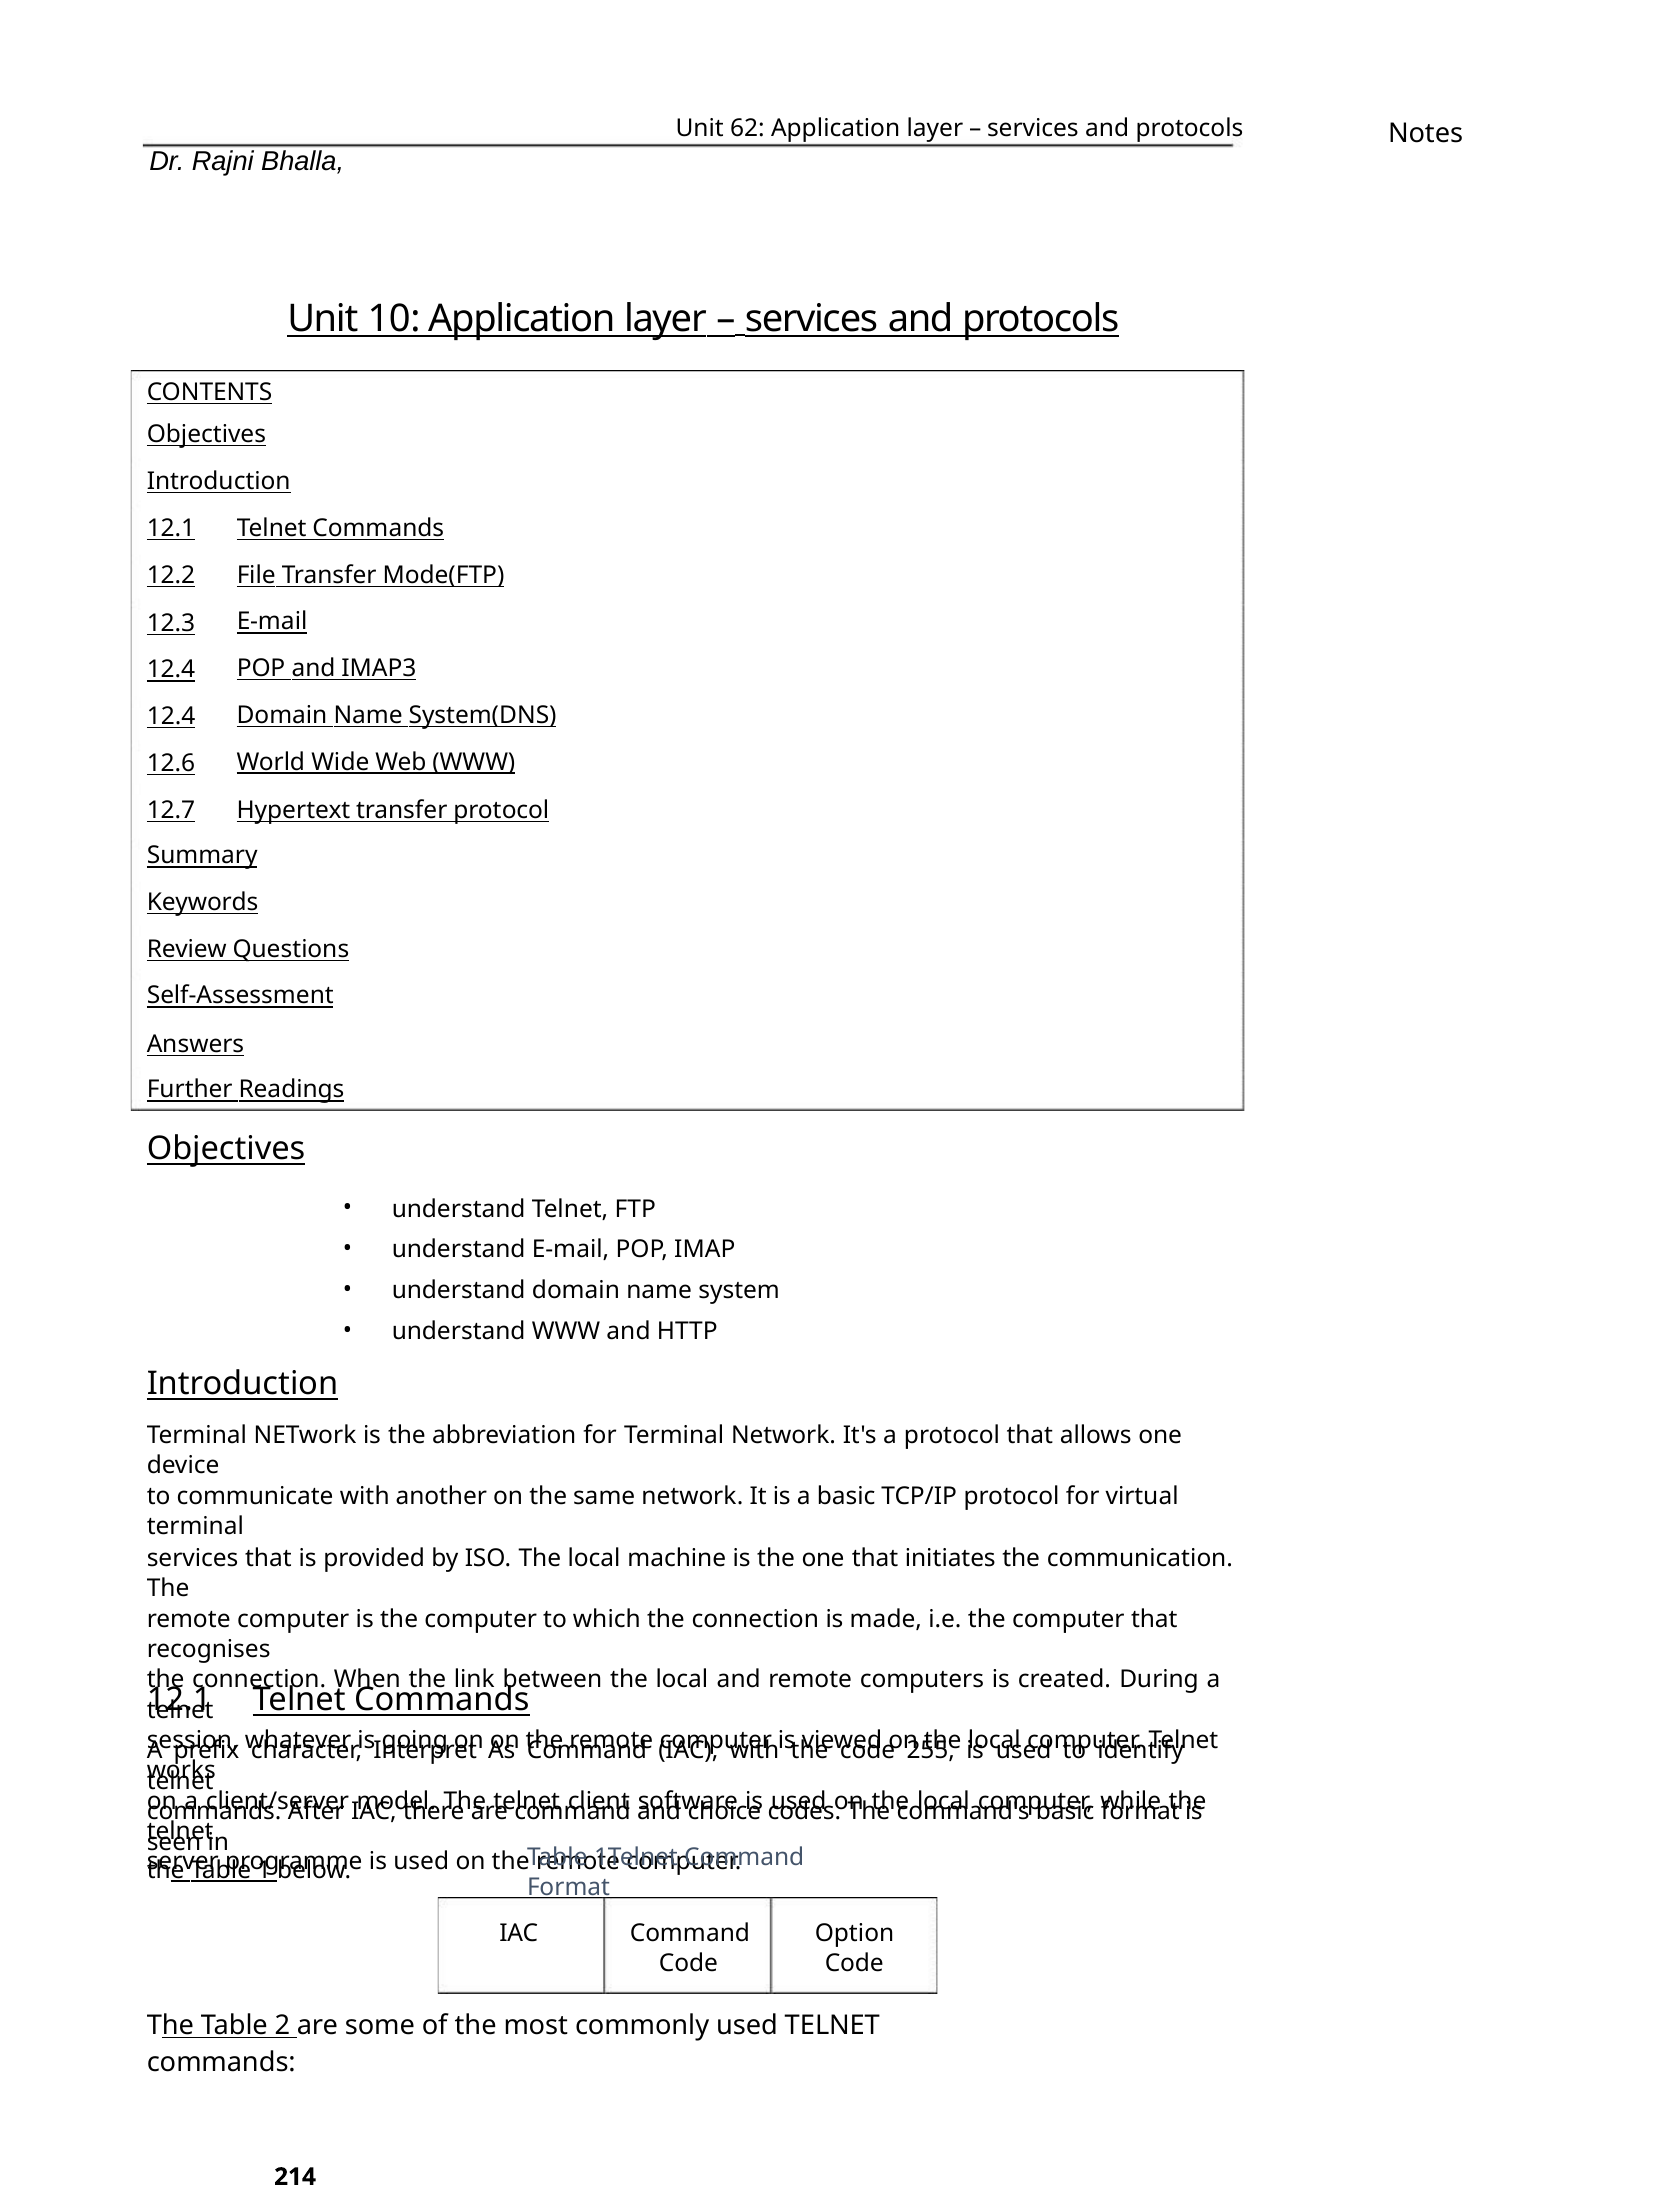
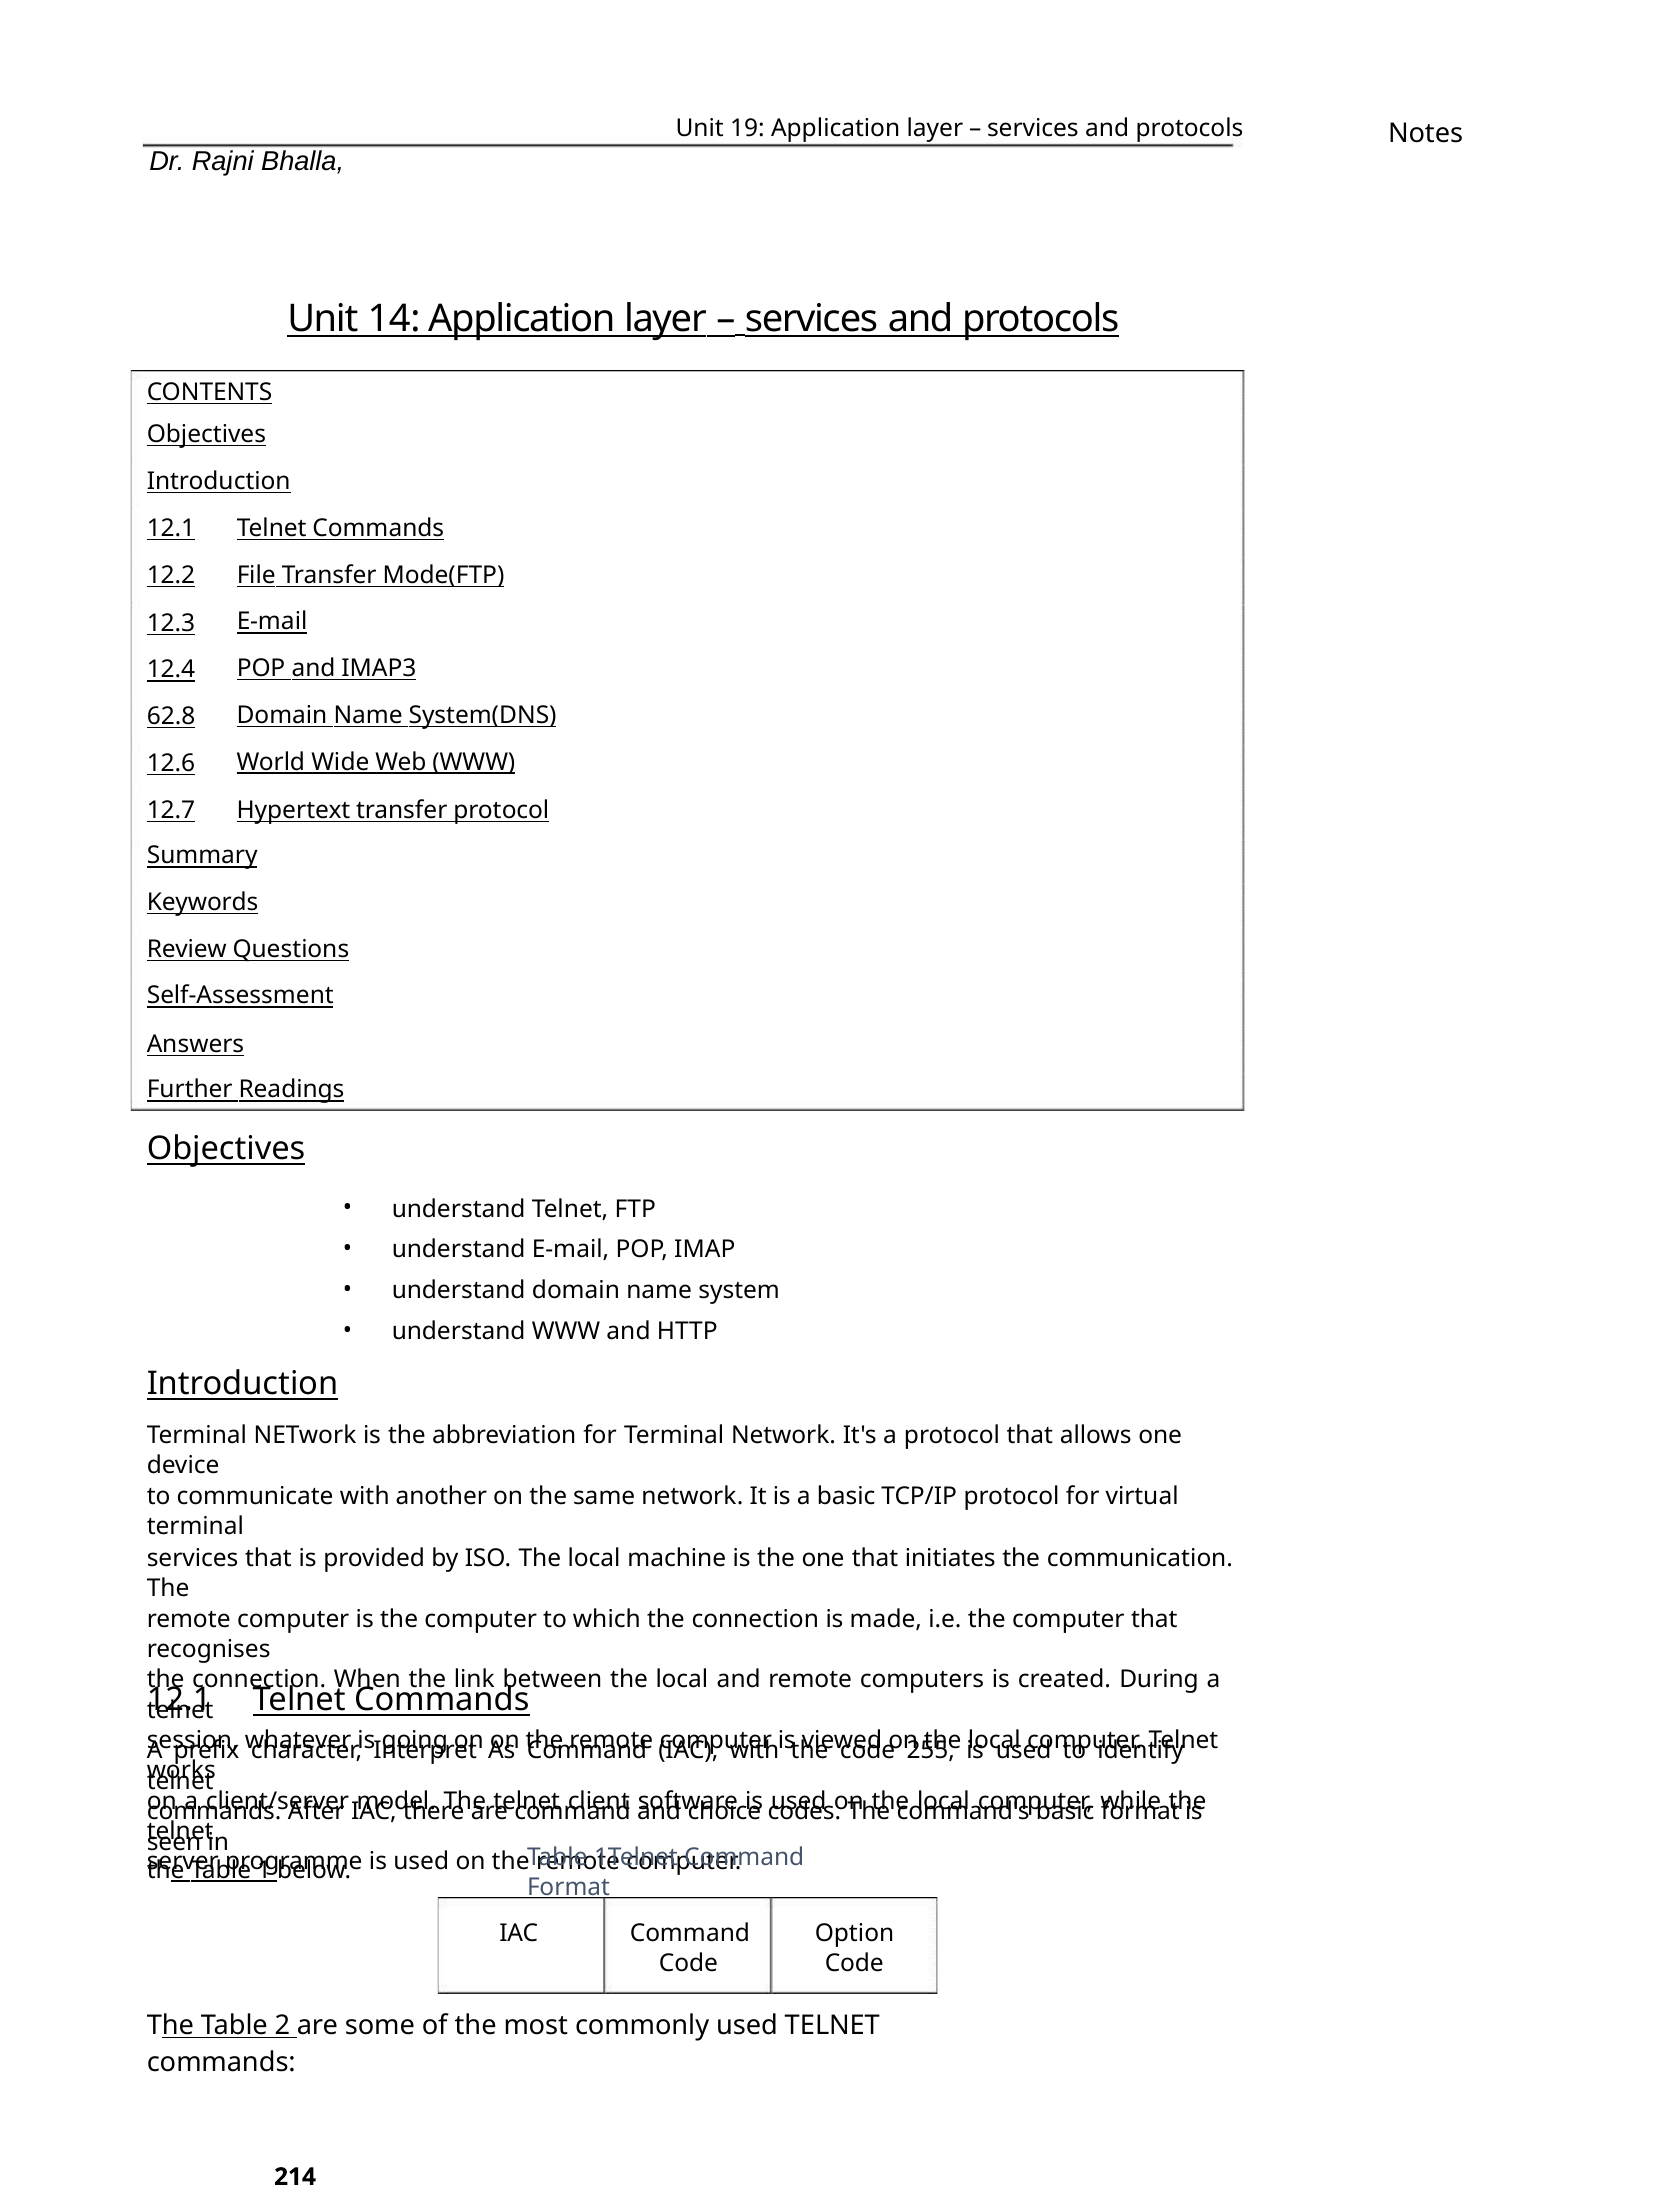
62: 62 -> 19
10: 10 -> 14
12.4 at (171, 716): 12.4 -> 62.8
